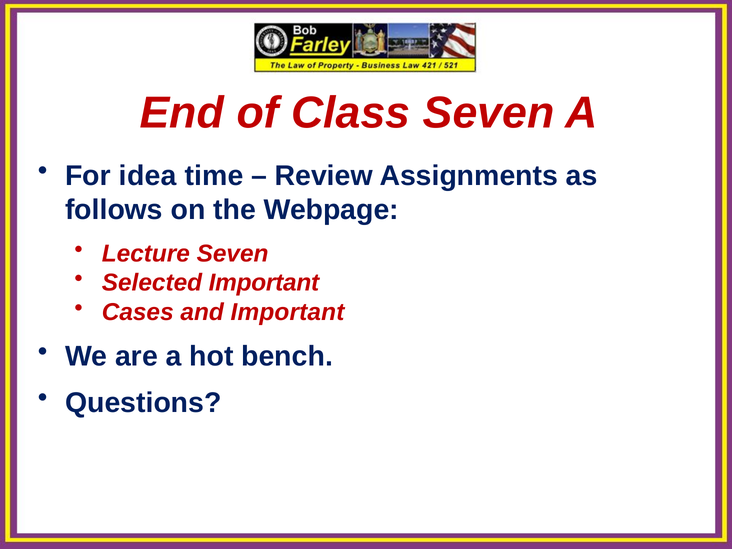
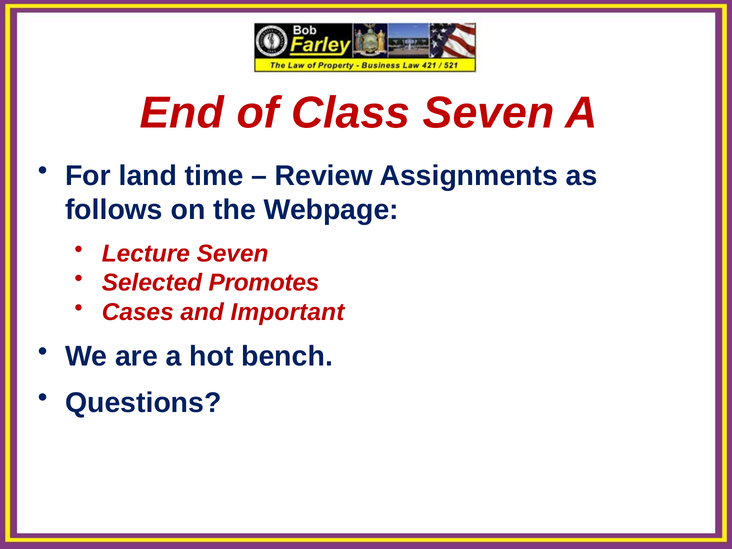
idea: idea -> land
Selected Important: Important -> Promotes
